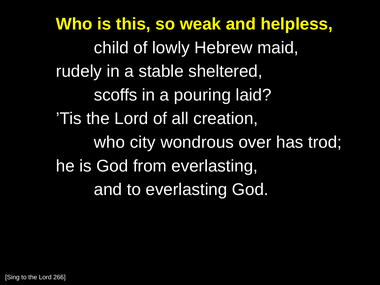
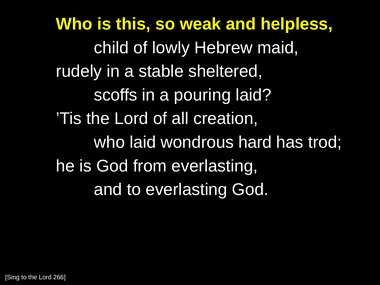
who city: city -> laid
over: over -> hard
